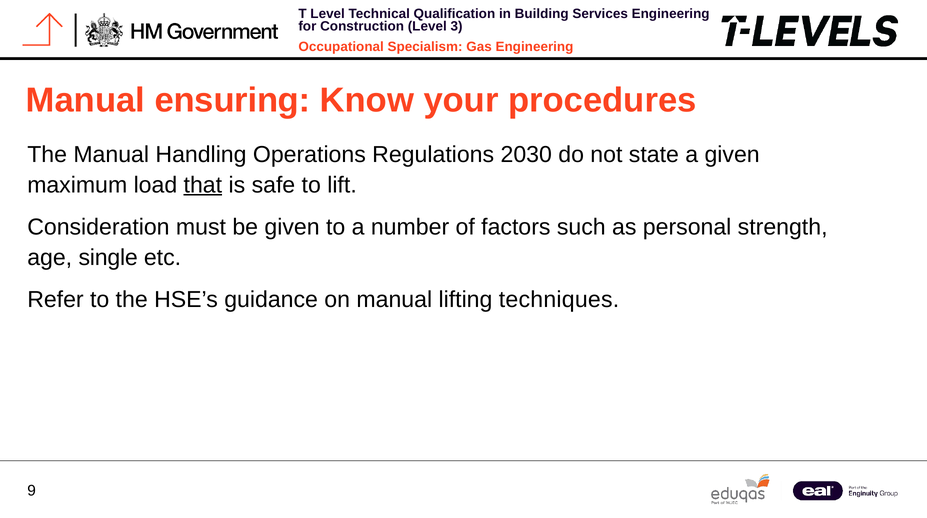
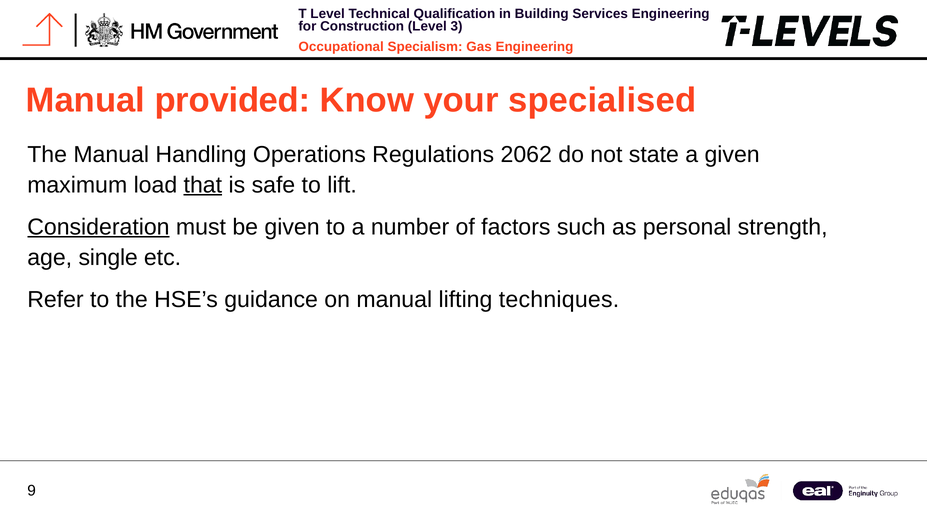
ensuring: ensuring -> provided
procedures: procedures -> specialised
2030: 2030 -> 2062
Consideration underline: none -> present
